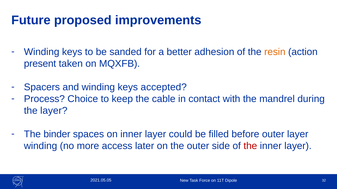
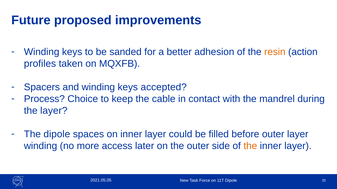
present: present -> profiles
The binder: binder -> dipole
the at (250, 146) colour: red -> orange
